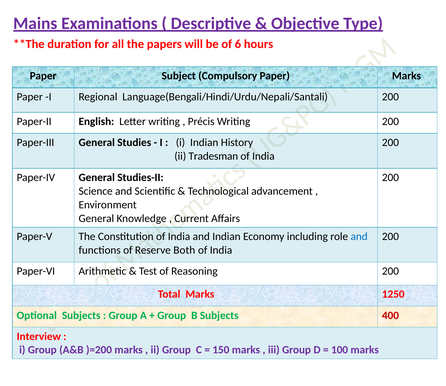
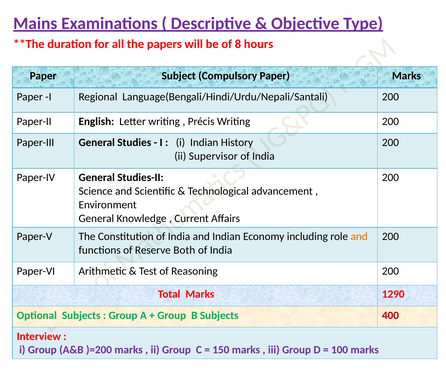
6: 6 -> 8
Tradesman: Tradesman -> Supervisor
and at (359, 237) colour: blue -> orange
1250: 1250 -> 1290
